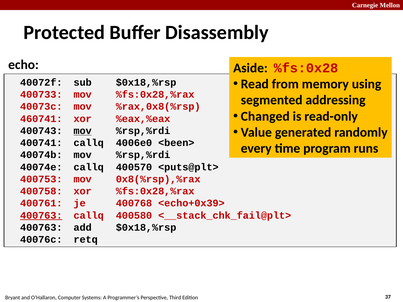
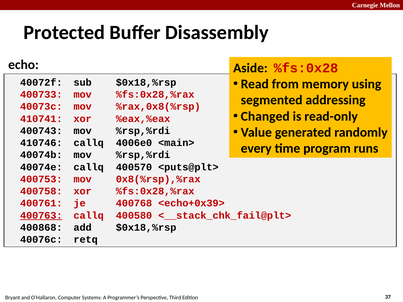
460741: 460741 -> 410741
mov at (83, 131) underline: present -> none
400741: 400741 -> 410746
<been>: <been> -> <main>
400763 at (41, 228): 400763 -> 400868
